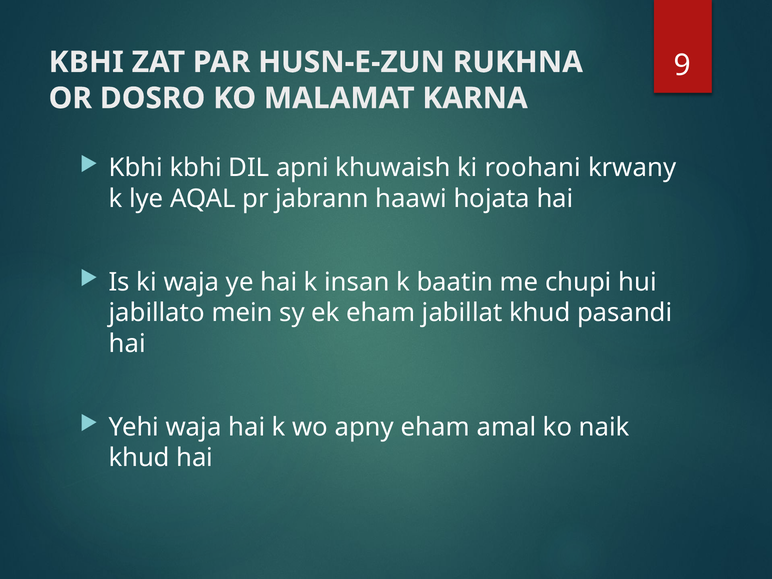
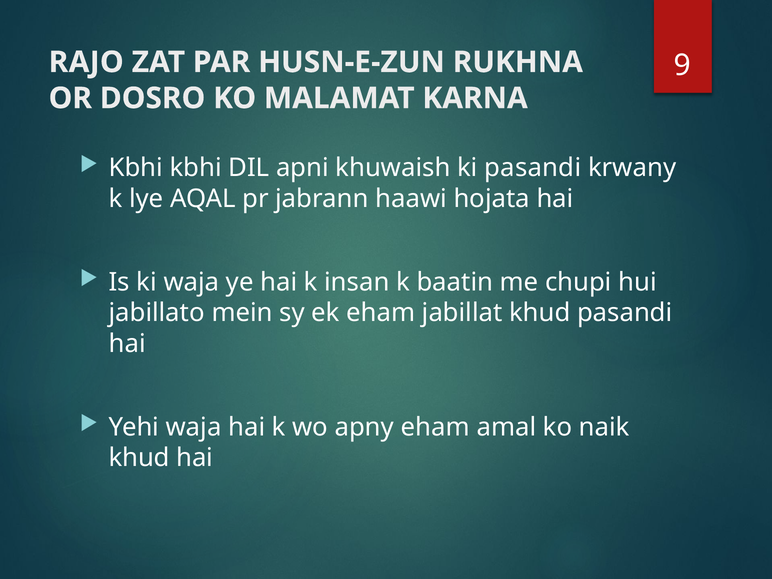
KBHI at (86, 62): KBHI -> RAJO
ki roohani: roohani -> pasandi
